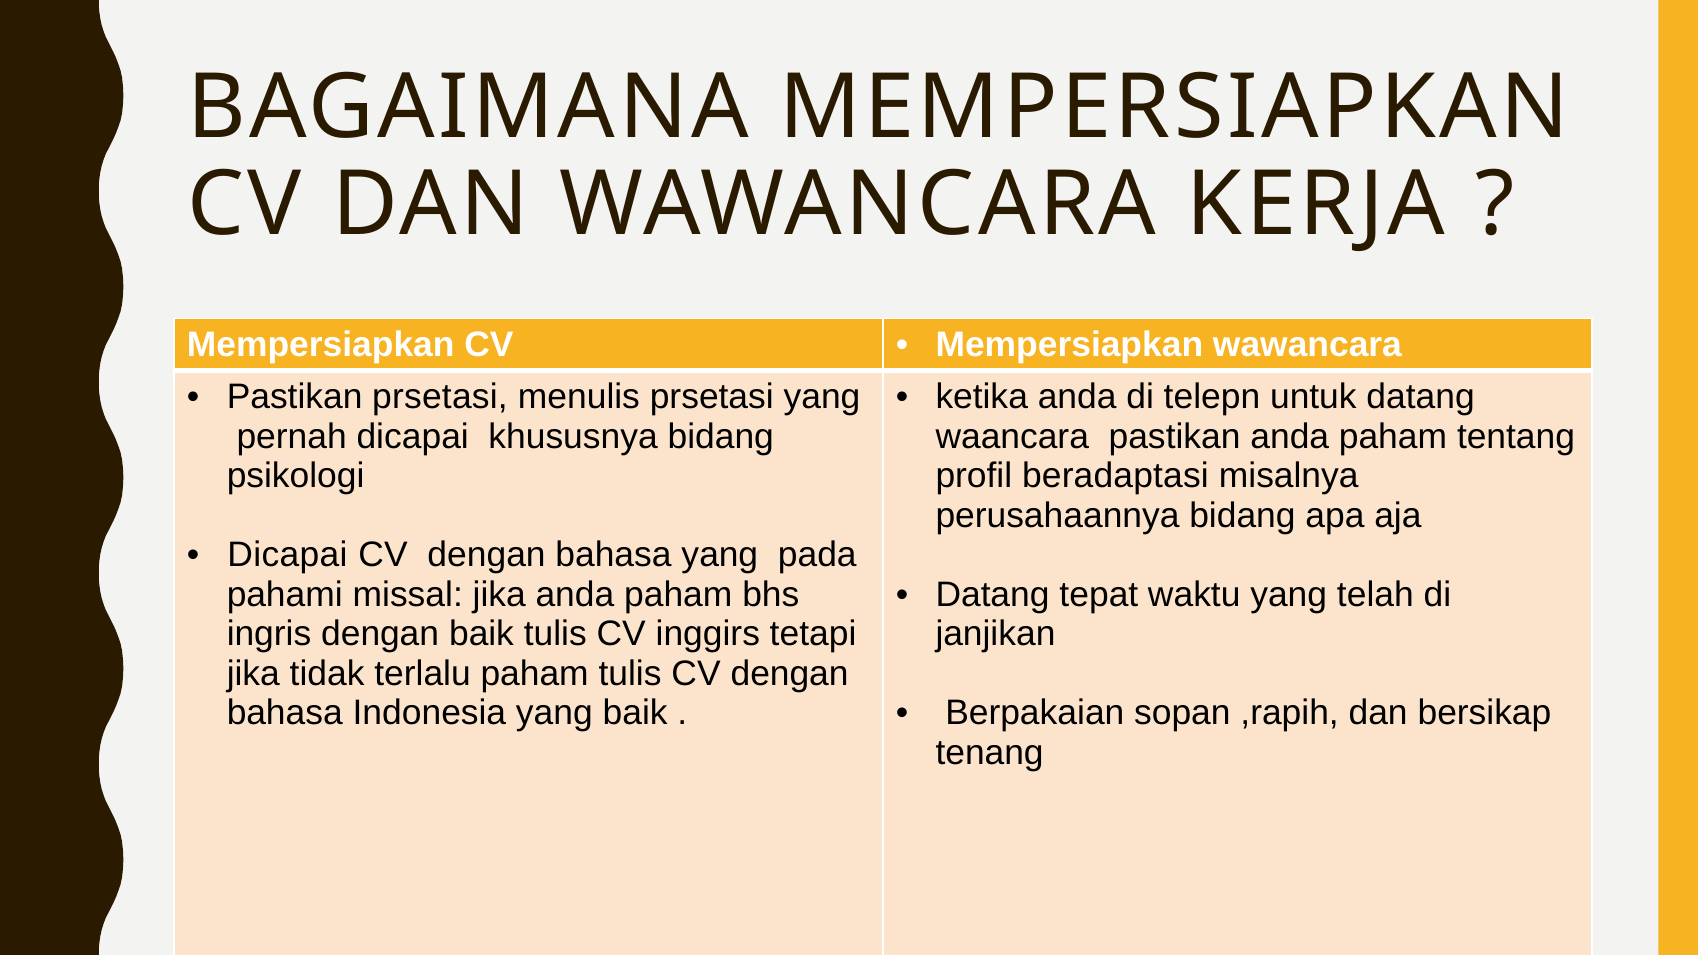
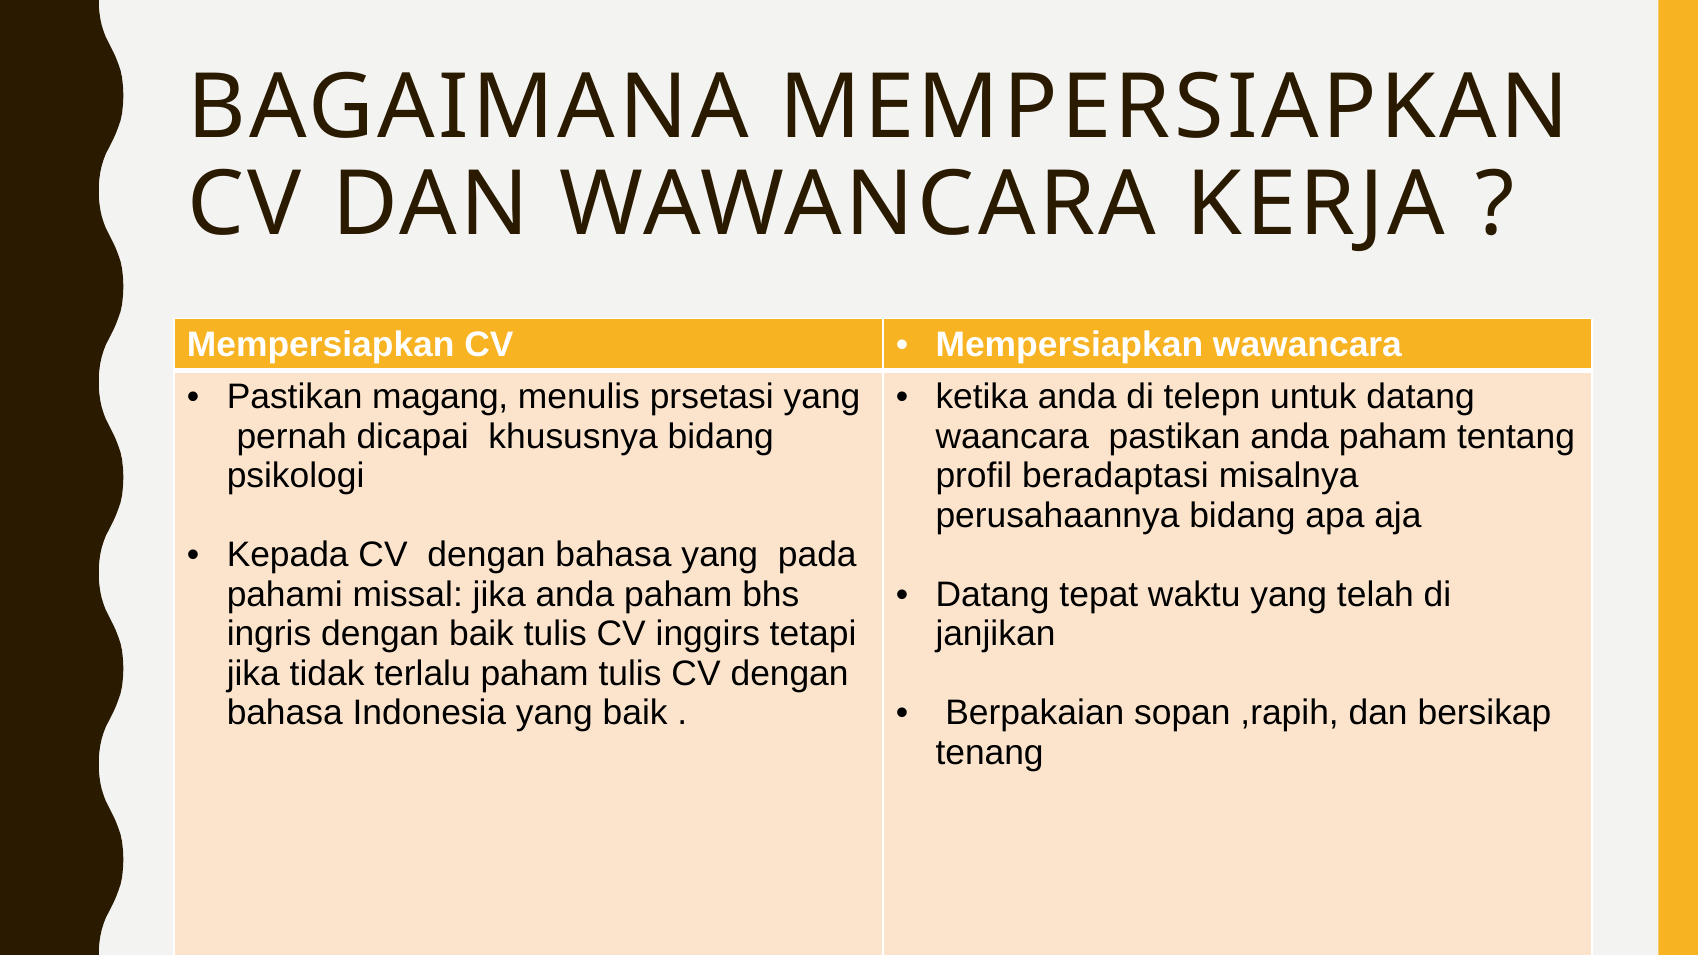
Pastikan prsetasi: prsetasi -> magang
Dicapai at (288, 555): Dicapai -> Kepada
